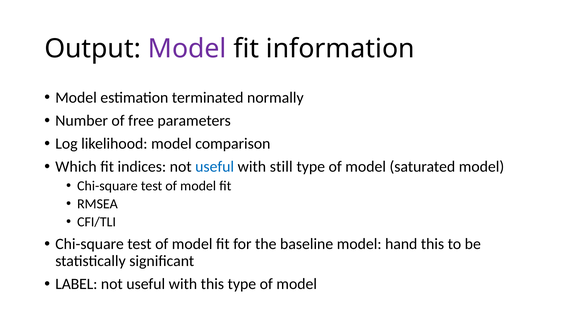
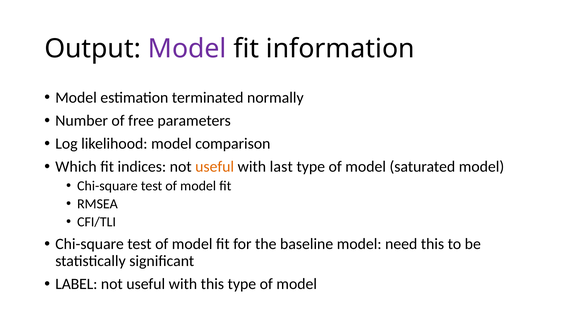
useful at (215, 167) colour: blue -> orange
still: still -> last
hand: hand -> need
